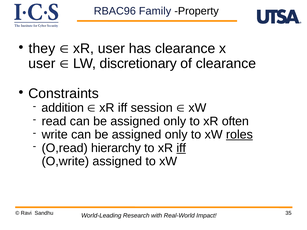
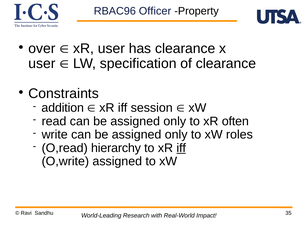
Family: Family -> Officer
they: they -> over
discretionary: discretionary -> specification
roles underline: present -> none
